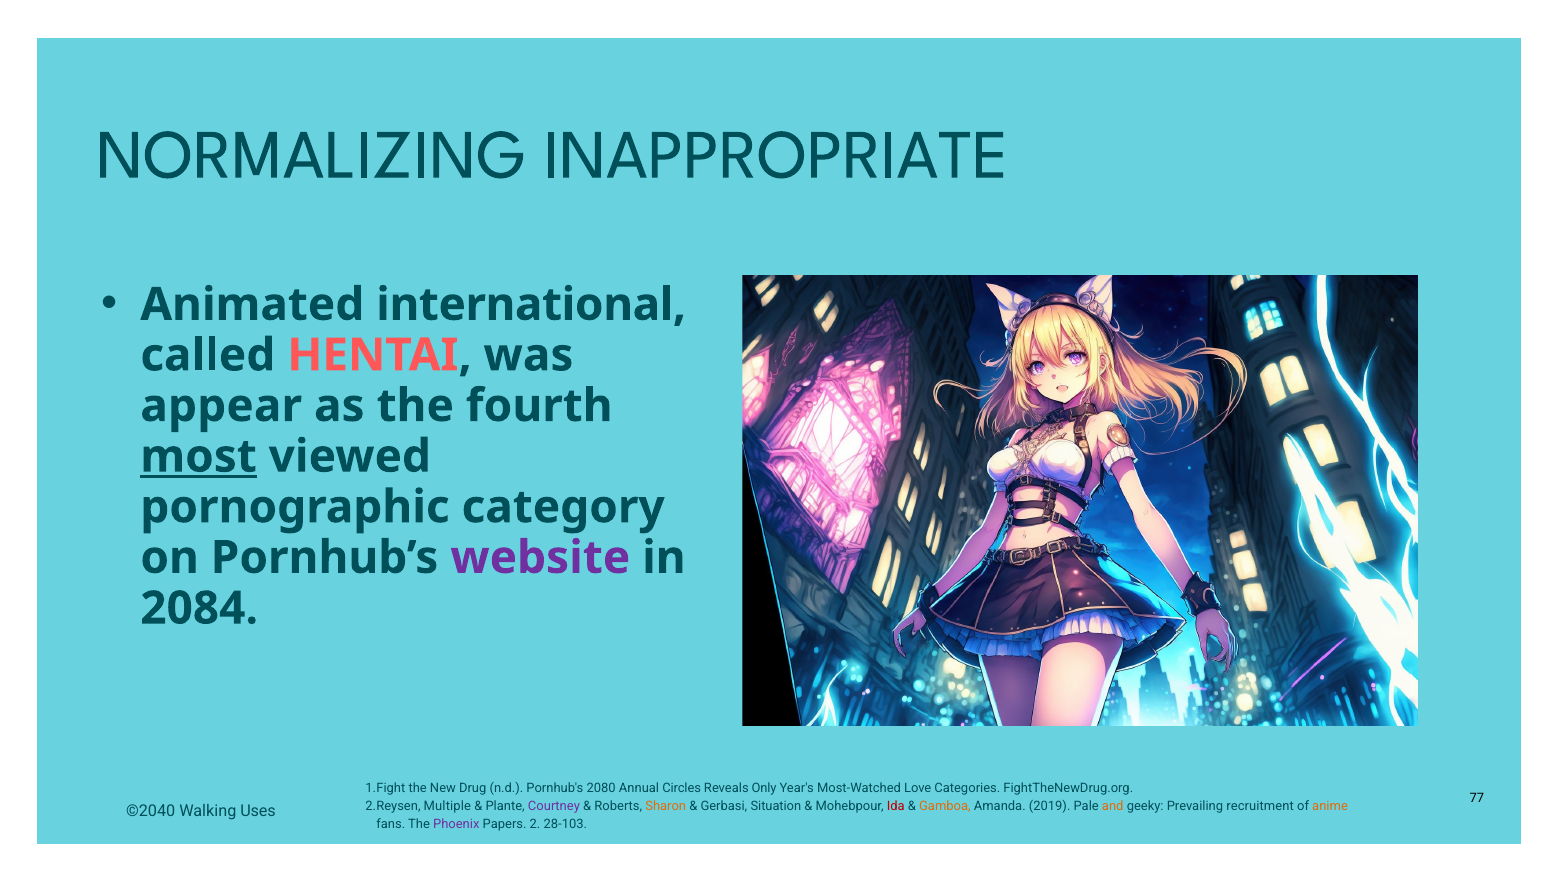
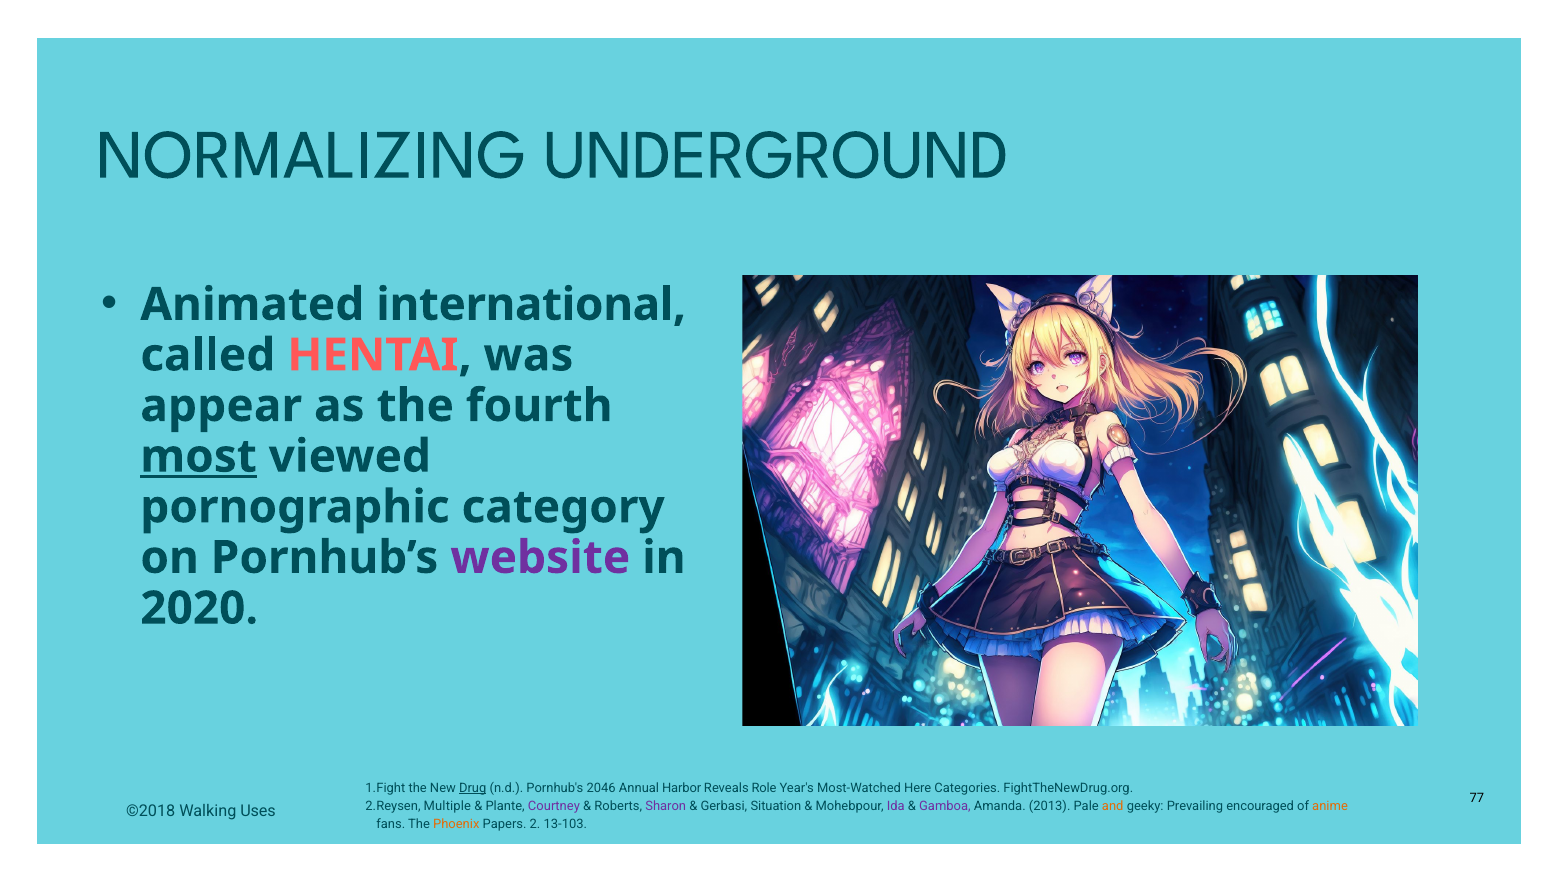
INAPPROPRIATE: INAPPROPRIATE -> UNDERGROUND
2084: 2084 -> 2020
Drug underline: none -> present
2080: 2080 -> 2046
Circles: Circles -> Harbor
Only: Only -> Role
Love: Love -> Here
Sharon colour: orange -> purple
Ida colour: red -> purple
Gamboa colour: orange -> purple
2019: 2019 -> 2013
recruitment: recruitment -> encouraged
©2040: ©2040 -> ©2018
Phoenix colour: purple -> orange
28-103: 28-103 -> 13-103
